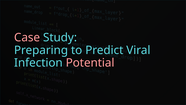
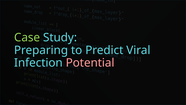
Case colour: pink -> light green
